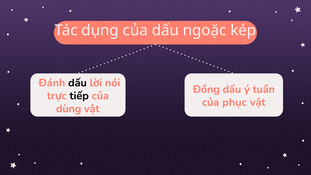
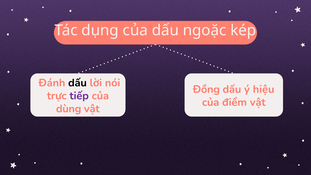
tuần: tuần -> hiệu
tiếp colour: black -> purple
phục: phục -> điểm
